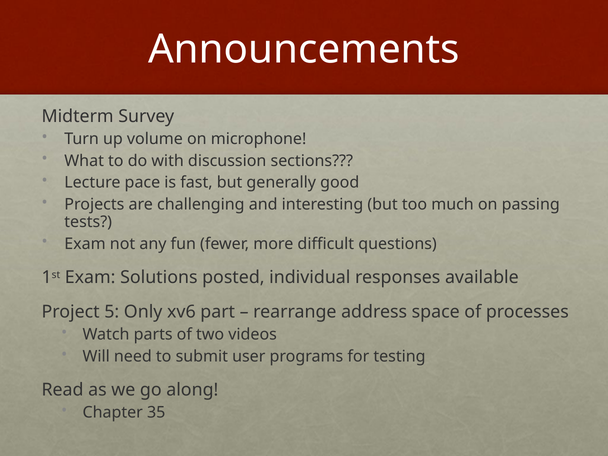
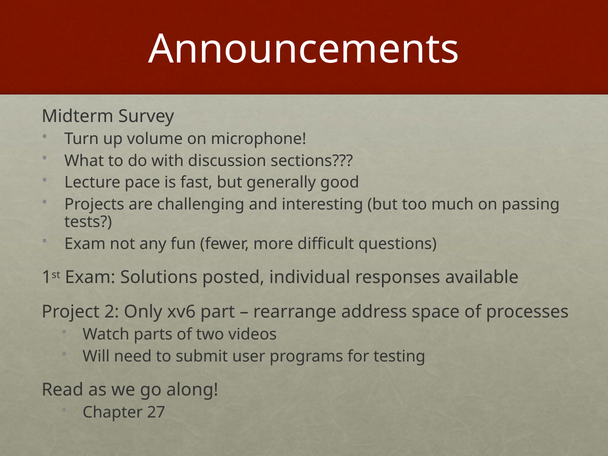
5: 5 -> 2
35: 35 -> 27
